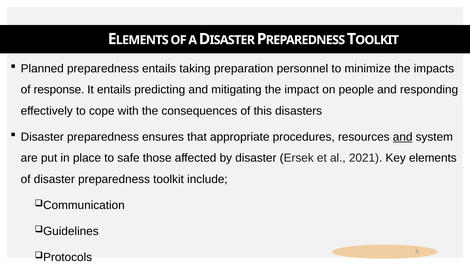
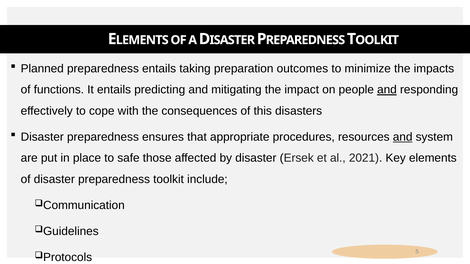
personnel: personnel -> outcomes
response: response -> functions
and at (387, 90) underline: none -> present
